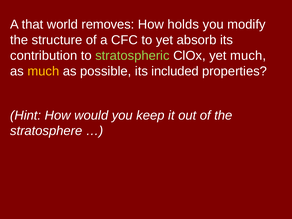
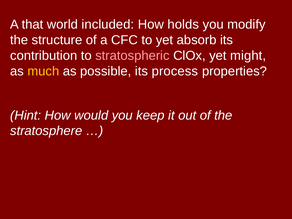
removes: removes -> included
stratospheric colour: light green -> pink
yet much: much -> might
included: included -> process
